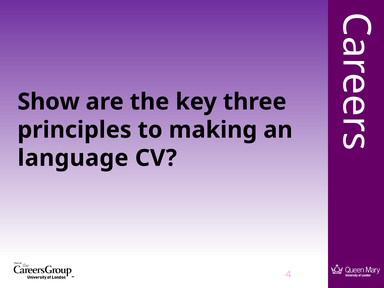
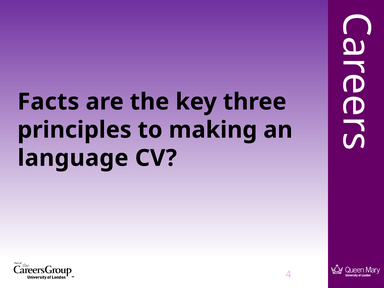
Show: Show -> Facts
